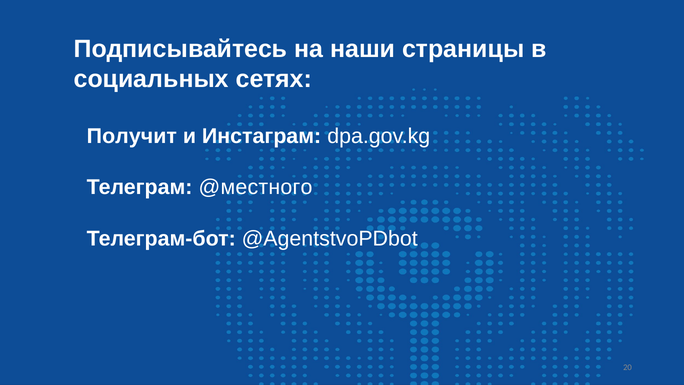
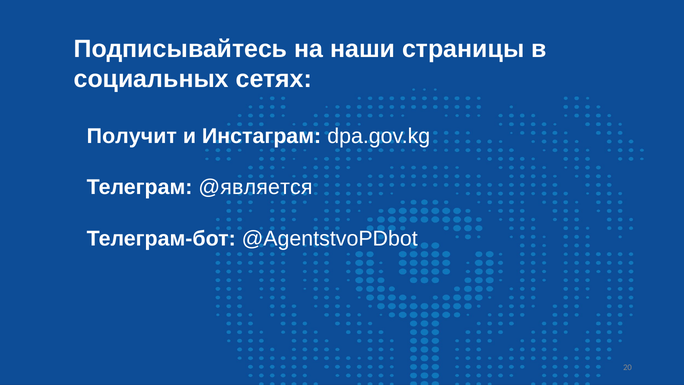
@местного: @местного -> @является
